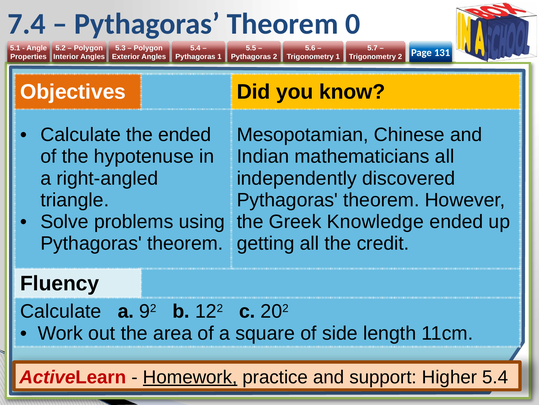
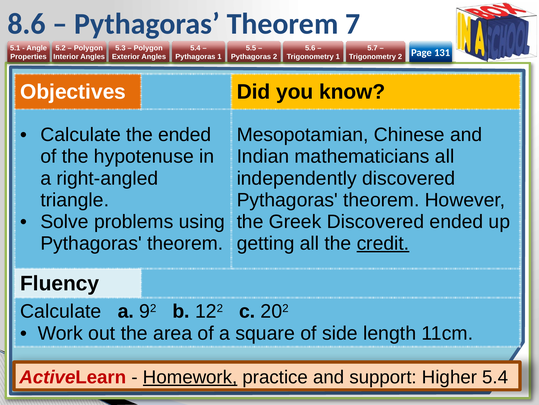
7.4: 7.4 -> 8.6
0: 0 -> 7
Greek Knowledge: Knowledge -> Discovered
credit underline: none -> present
